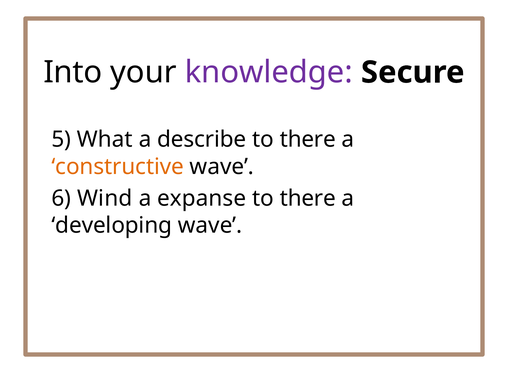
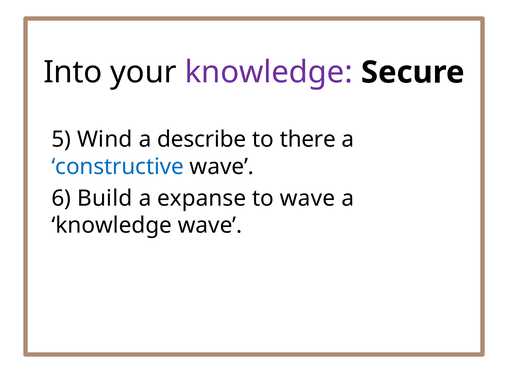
What: What -> Wind
constructive colour: orange -> blue
Wind: Wind -> Build
there at (308, 198): there -> wave
developing at (112, 225): developing -> knowledge
